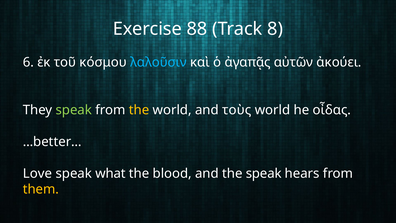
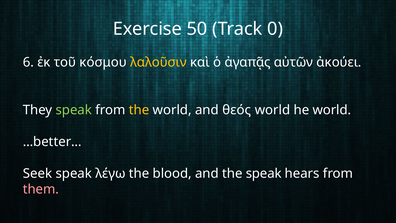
88: 88 -> 50
8: 8 -> 0
λαλοῦσιν colour: light blue -> yellow
τοὺς: τοὺς -> θεός
he οἶδας: οἶδας -> world
Love: Love -> Seek
what: what -> λέγω
them colour: yellow -> pink
